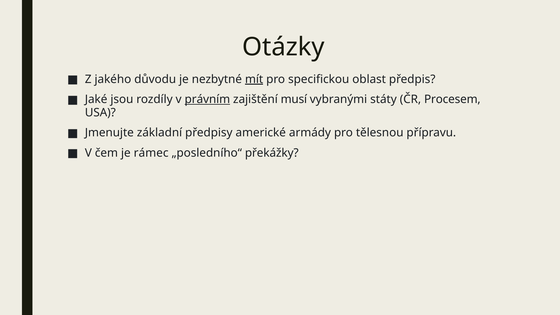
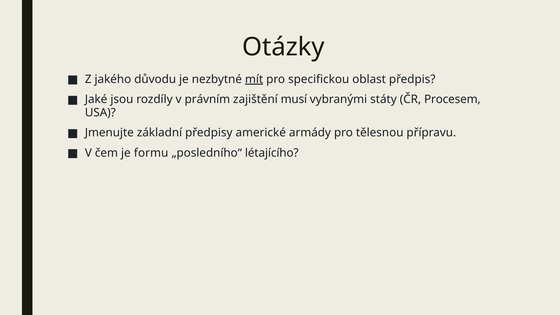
právním underline: present -> none
rámec: rámec -> formu
překážky: překážky -> létajícího
